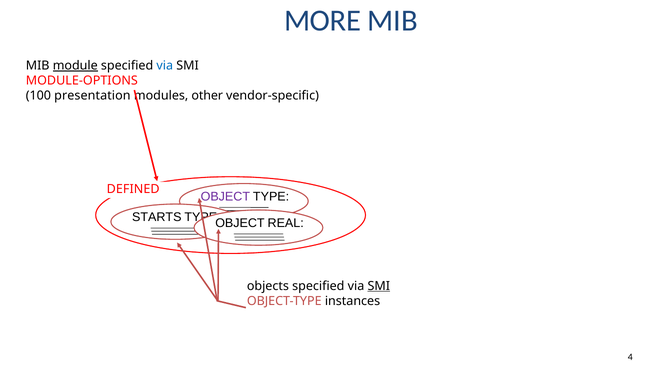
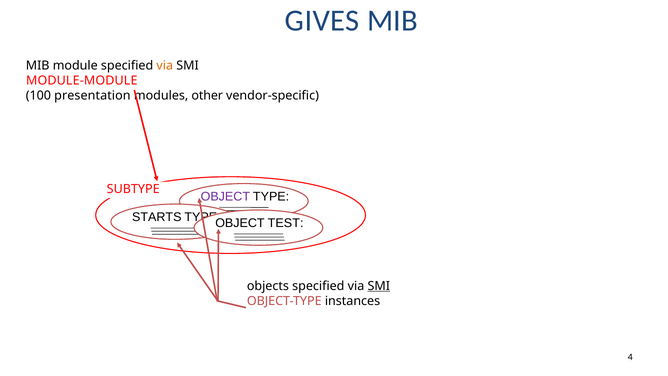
MORE: MORE -> GIVES
module underline: present -> none
via at (165, 66) colour: blue -> orange
MODULE-OPTIONS: MODULE-OPTIONS -> MODULE-MODULE
DEFINED: DEFINED -> SUBTYPE
REAL: REAL -> TEST
